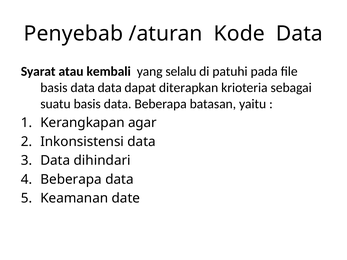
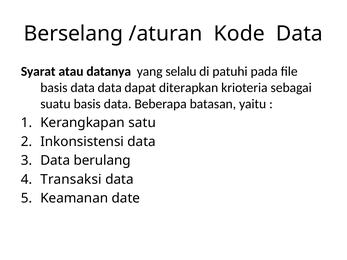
Penyebab: Penyebab -> Berselang
kembali: kembali -> datanya
agar: agar -> satu
dihindari: dihindari -> berulang
Beberapa at (71, 180): Beberapa -> Transaksi
